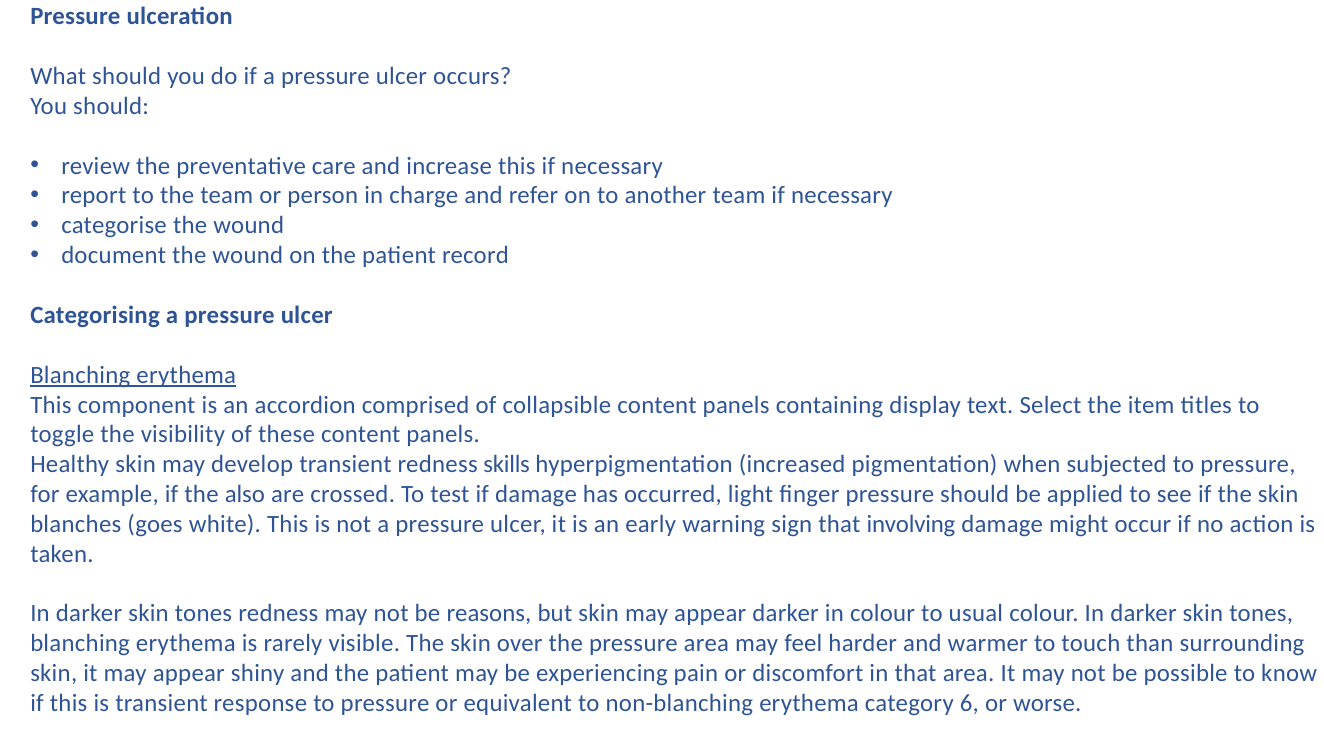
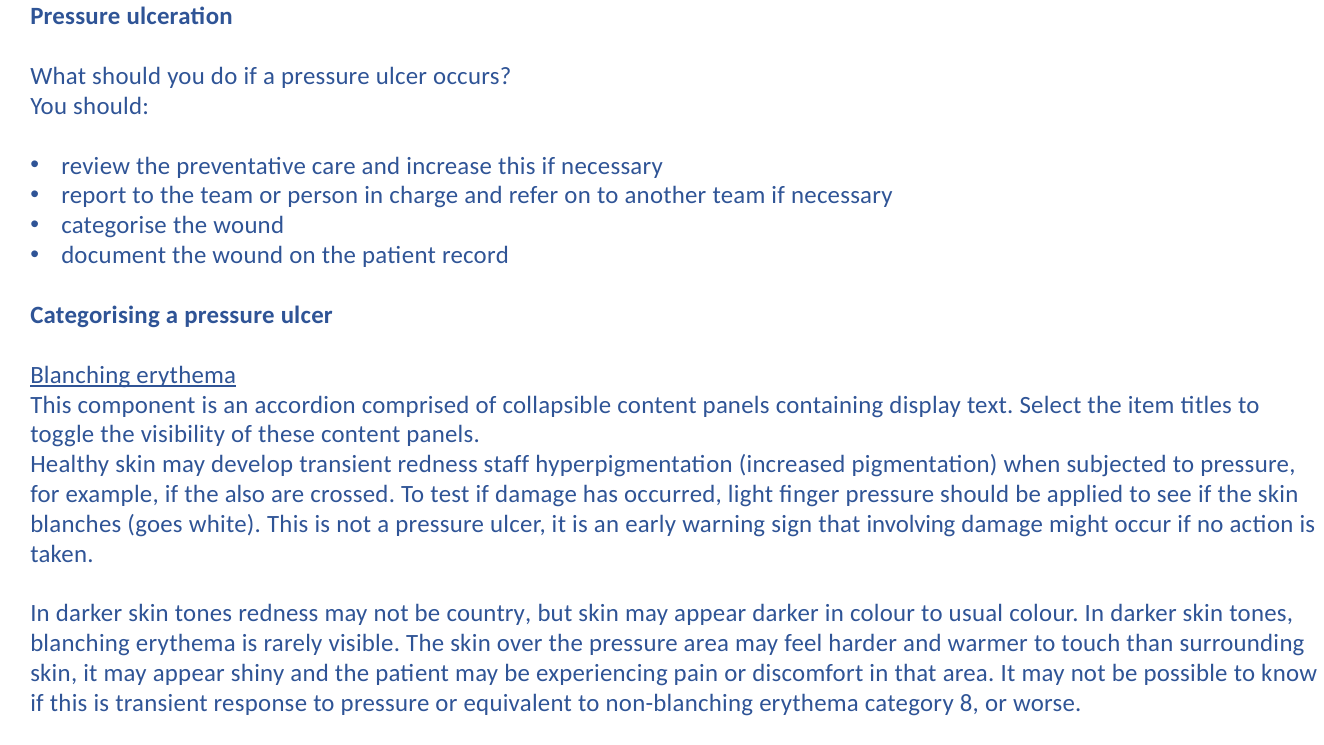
skills: skills -> staff
reasons: reasons -> country
6: 6 -> 8
